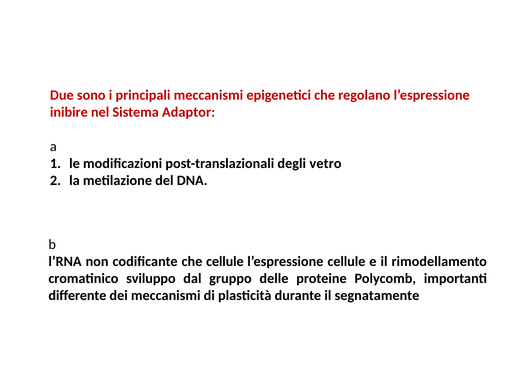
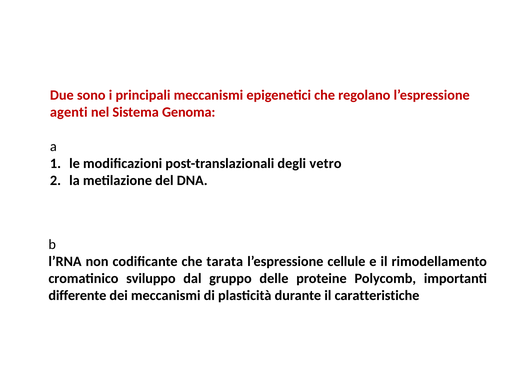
inibire: inibire -> agenti
Adaptor: Adaptor -> Genoma
che cellule: cellule -> tarata
segnatamente: segnatamente -> caratteristiche
